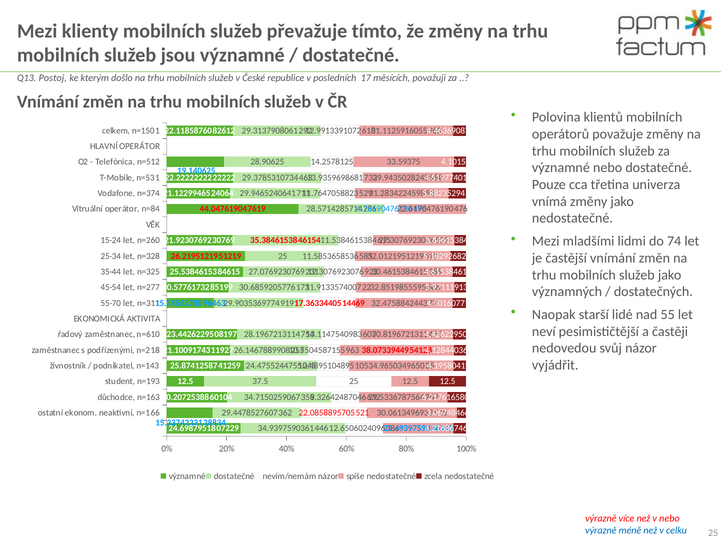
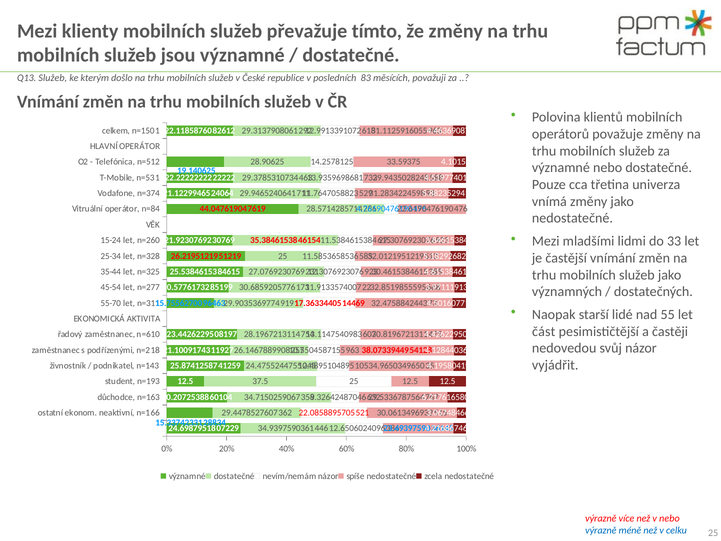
Q13 Postoj: Postoj -> Služeb
17: 17 -> 83
74: 74 -> 33
neví: neví -> část
